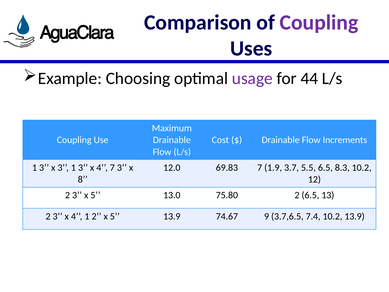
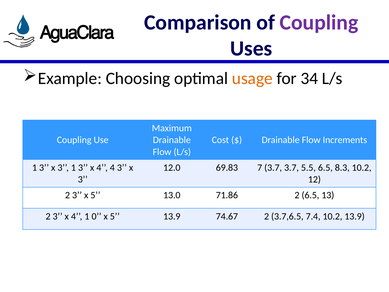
usage colour: purple -> orange
44: 44 -> 34
4 7: 7 -> 4
7 1.9: 1.9 -> 3.7
8 at (83, 179): 8 -> 3
75.80: 75.80 -> 71.86
1 2: 2 -> 0
74.67 9: 9 -> 2
